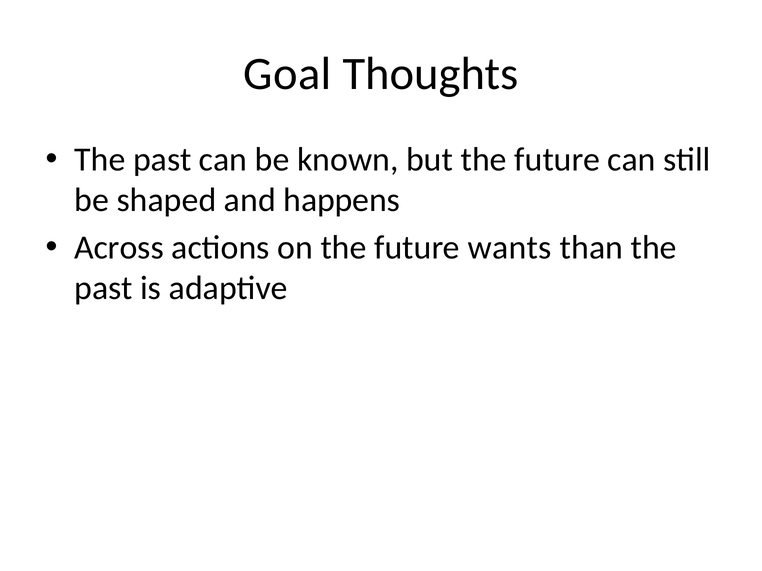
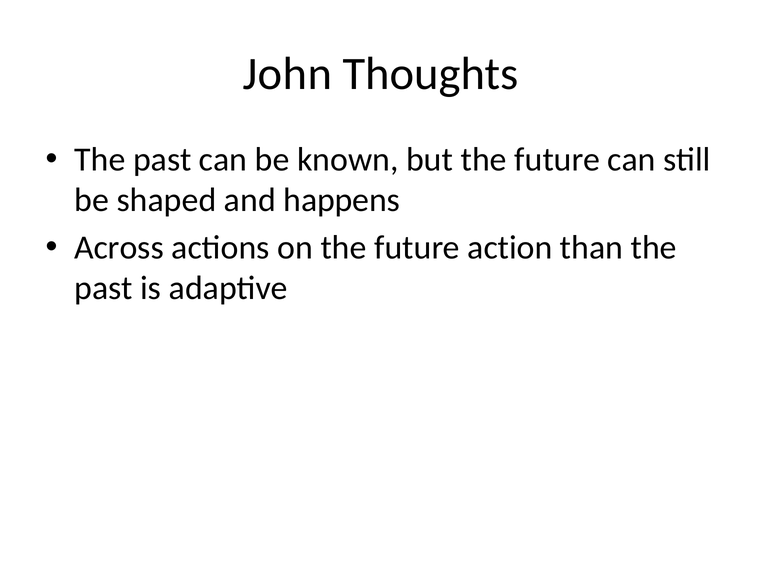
Goal: Goal -> John
wants: wants -> action
